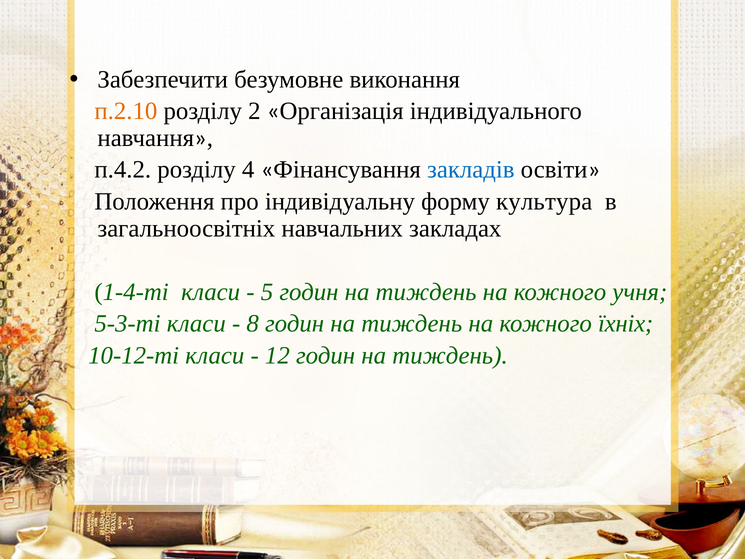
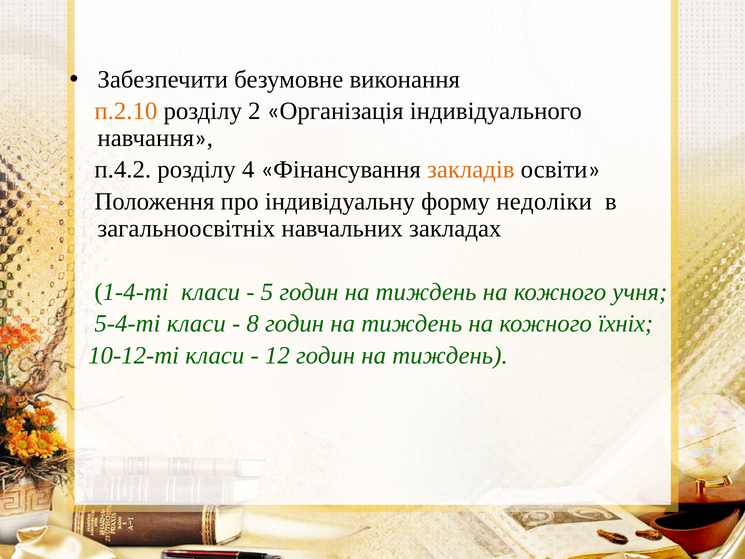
закладів colour: blue -> orange
культура: культура -> недоліки
5-3-ті: 5-3-ті -> 5-4-ті
